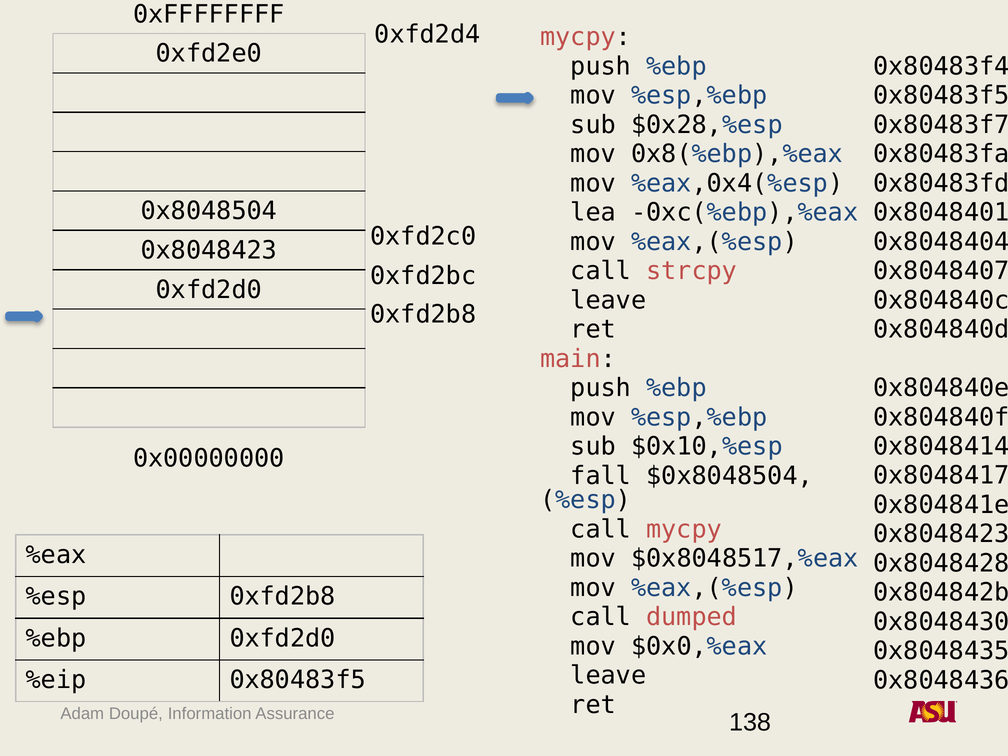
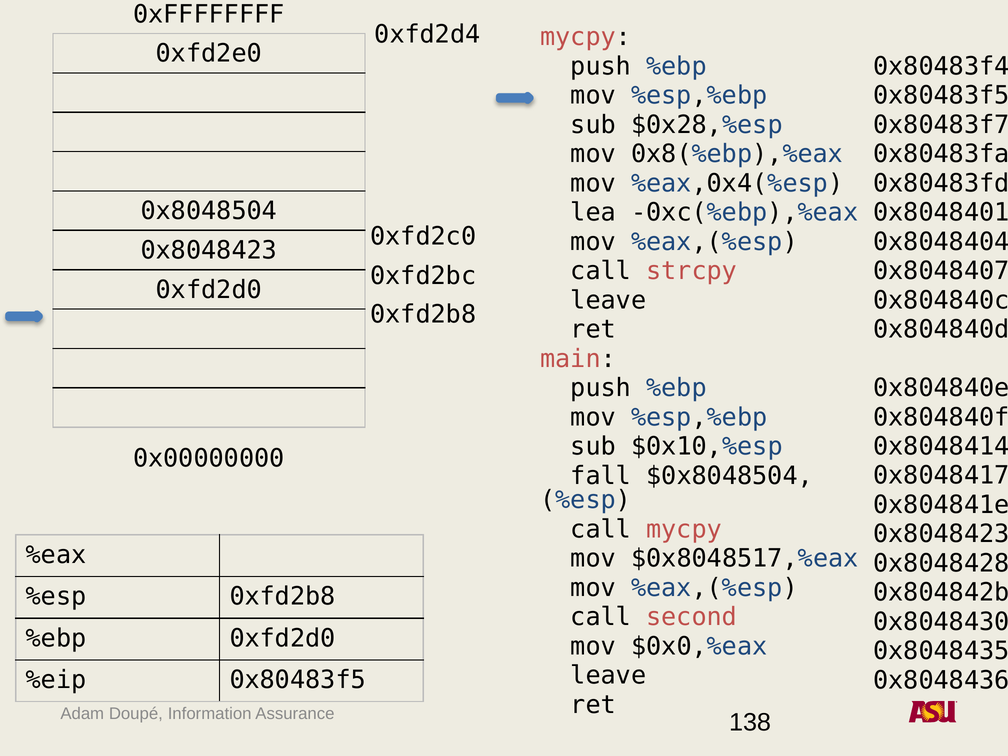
dumped: dumped -> second
